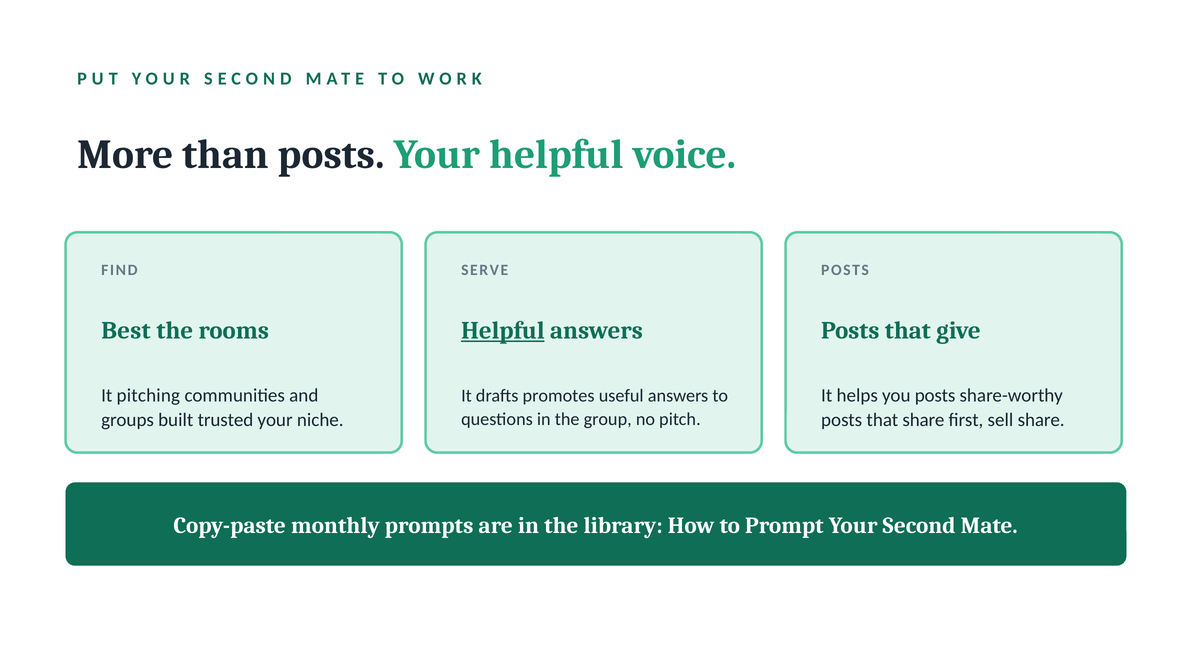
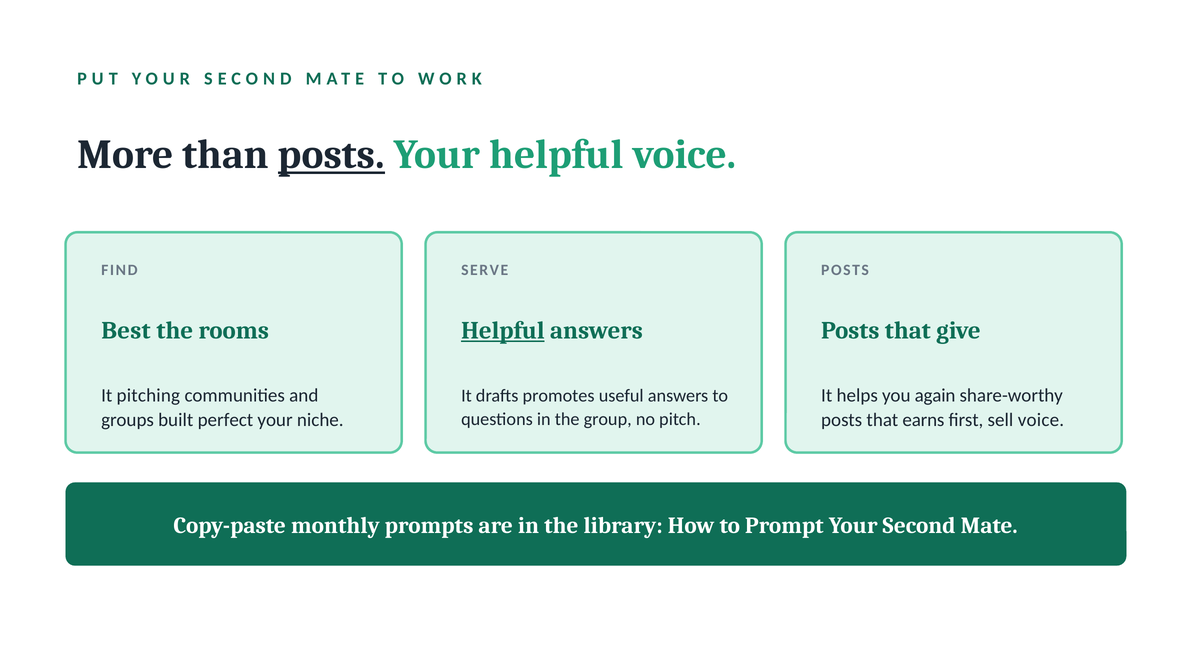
posts at (331, 155) underline: none -> present
you posts: posts -> again
trusted: trusted -> perfect
that share: share -> earns
sell share: share -> voice
